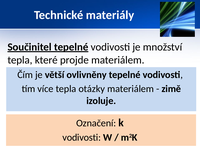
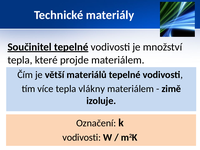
ovlivněny: ovlivněny -> materiálů
otázky: otázky -> vlákny
